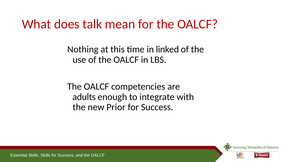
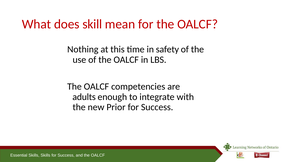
talk: talk -> skill
linked: linked -> safety
